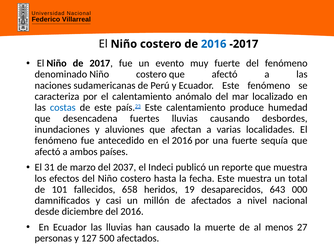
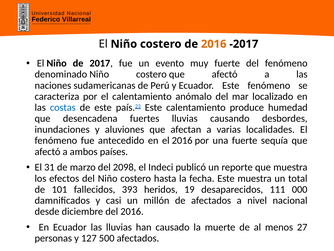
2016 at (214, 44) colour: blue -> orange
2037: 2037 -> 2098
658: 658 -> 393
643: 643 -> 111
